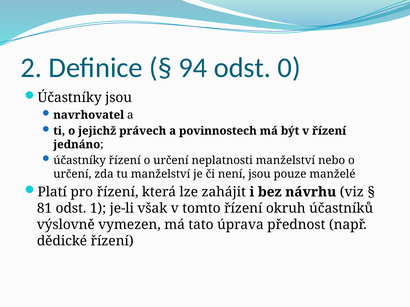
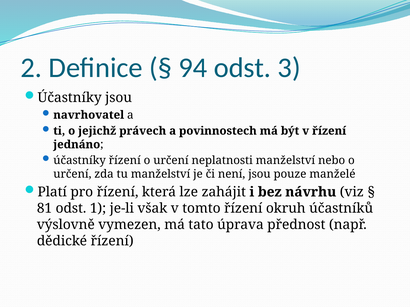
0: 0 -> 3
